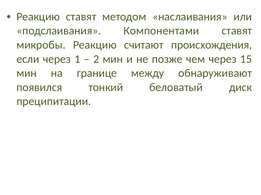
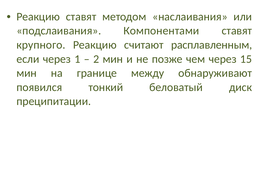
микробы: микробы -> крупного
происхождения: происхождения -> расплавленным
